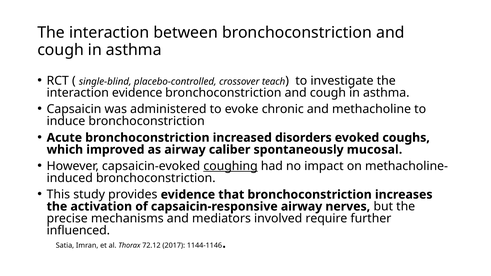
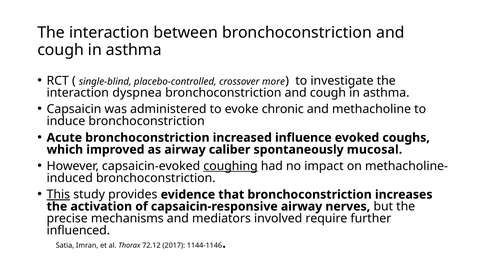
teach: teach -> more
interaction evidence: evidence -> dyspnea
disorders: disorders -> influence
This underline: none -> present
